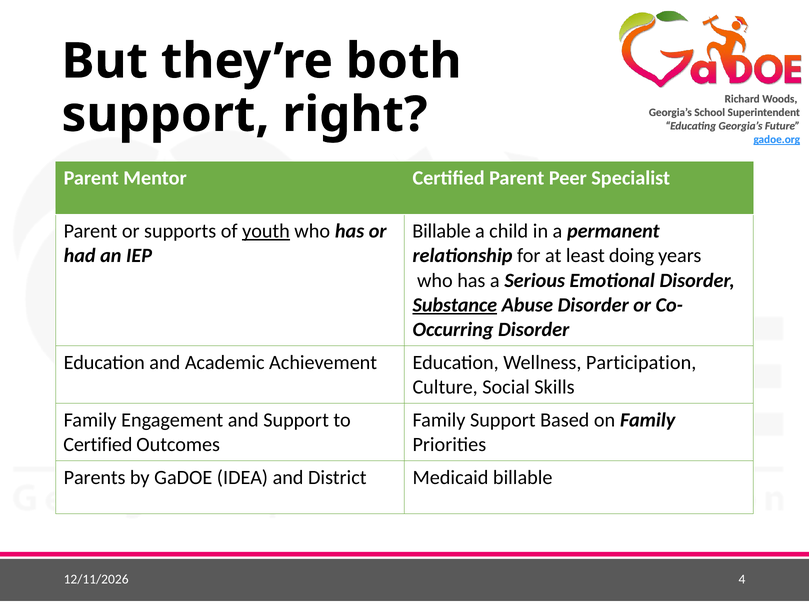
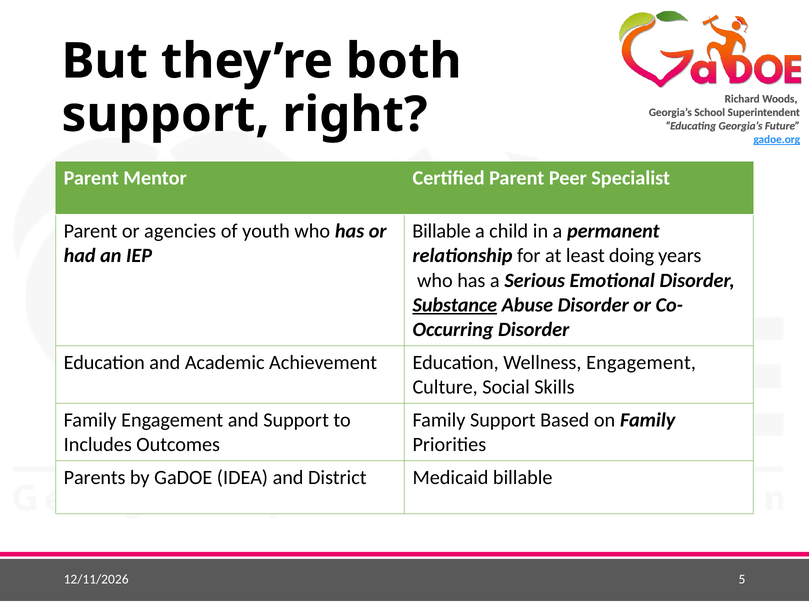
supports: supports -> agencies
youth underline: present -> none
Wellness Participation: Participation -> Engagement
Certified at (98, 445): Certified -> Includes
4: 4 -> 5
